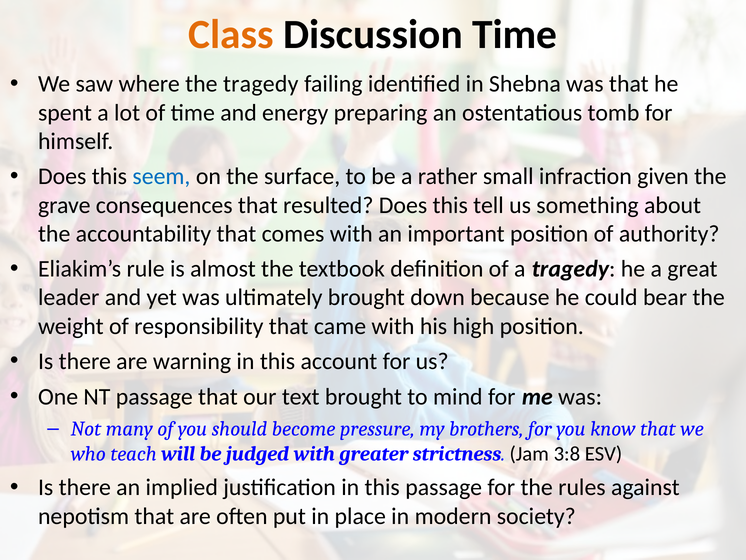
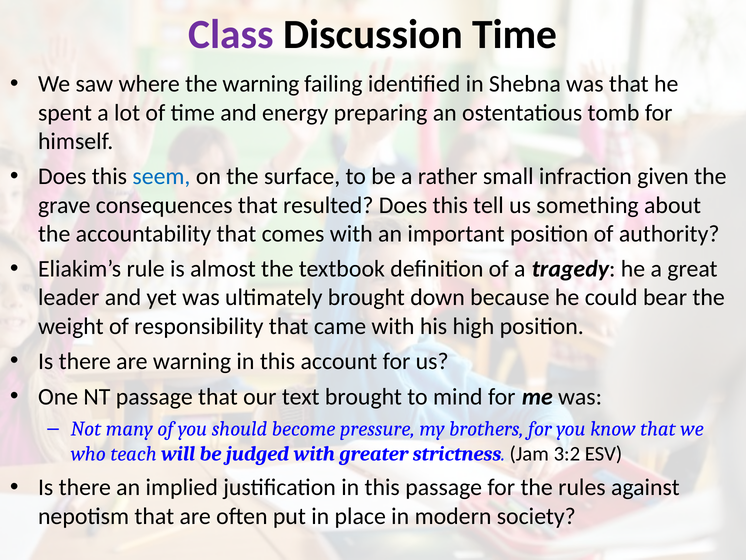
Class colour: orange -> purple
the tragedy: tragedy -> warning
3:8: 3:8 -> 3:2
